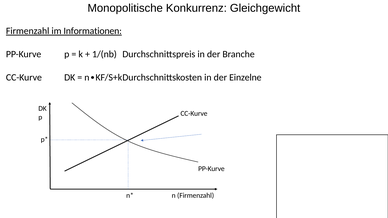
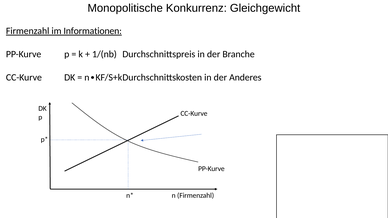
Einzelne: Einzelne -> Anderes
